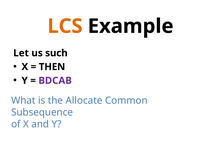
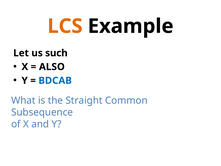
THEN: THEN -> ALSO
BDCAB colour: purple -> blue
Allocate: Allocate -> Straight
